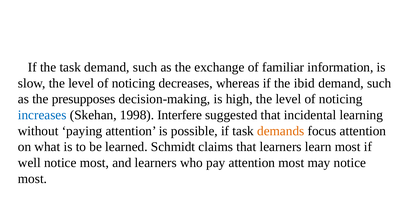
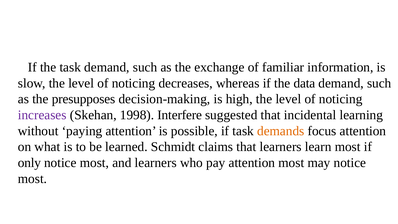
ibid: ibid -> data
increases colour: blue -> purple
well: well -> only
